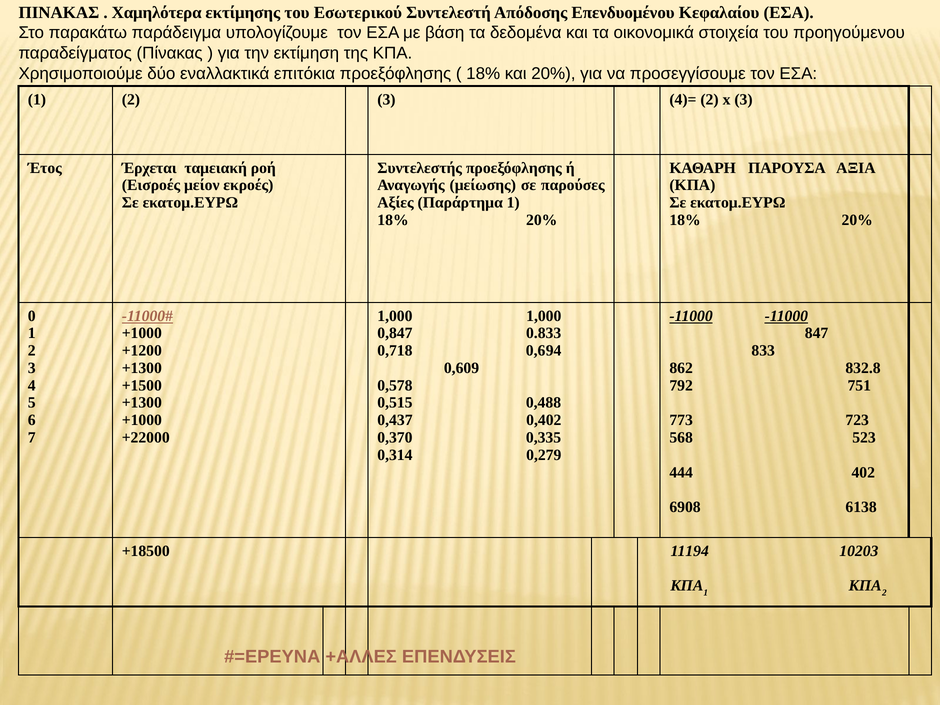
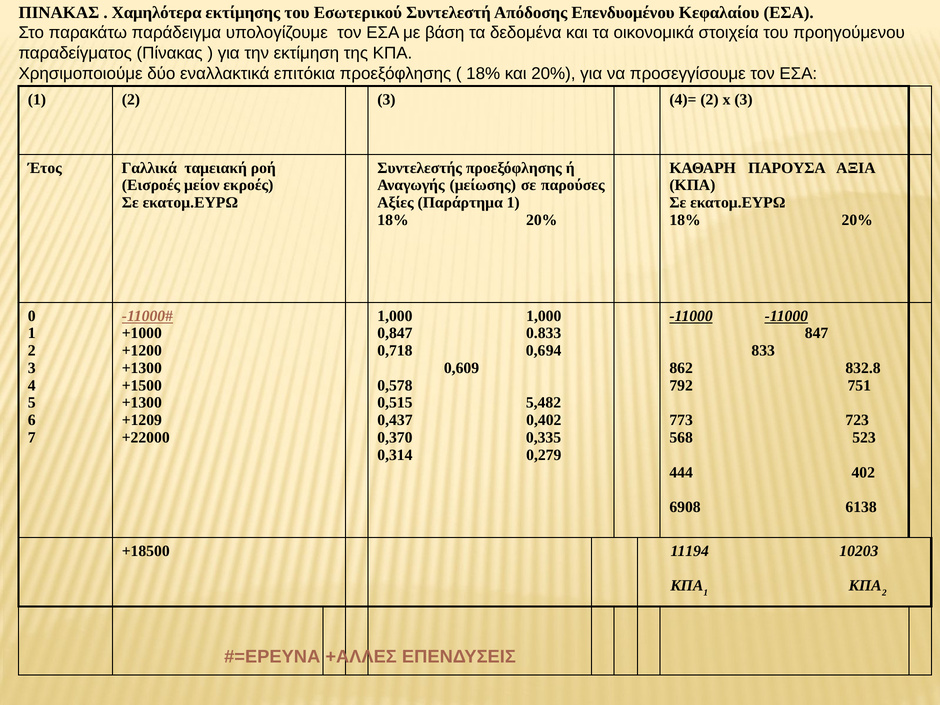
Έρχεται: Έρχεται -> Γαλλικά
0,488: 0,488 -> 5,482
+1000 at (142, 420): +1000 -> +1209
